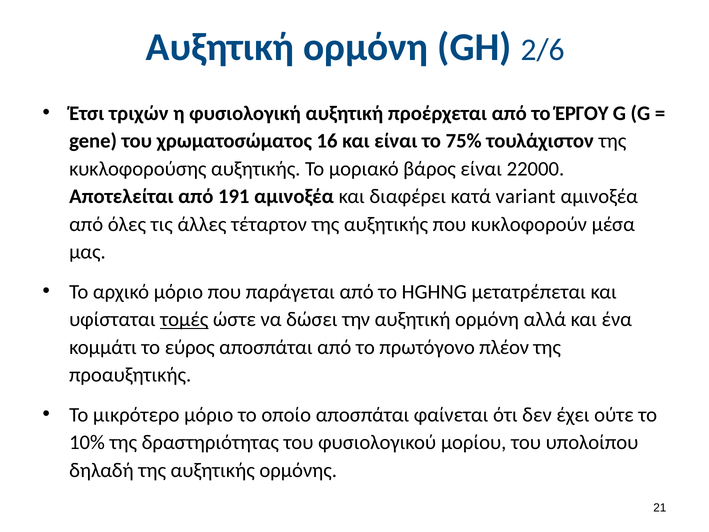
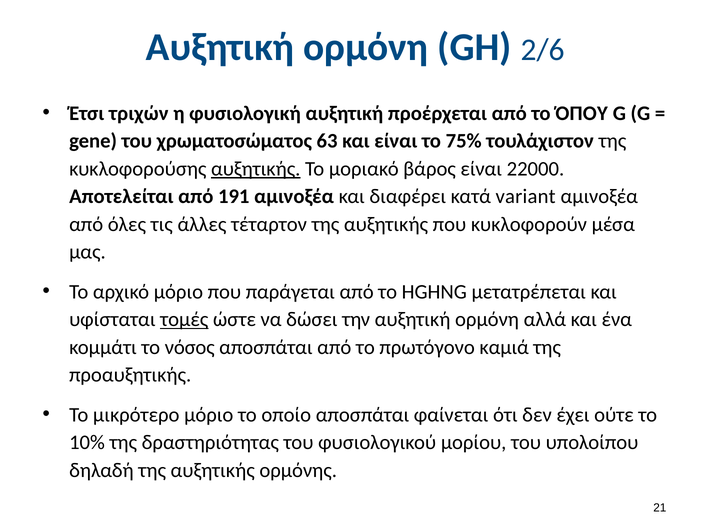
ΈΡΓΟΥ: ΈΡΓΟΥ -> ΌΠΟΥ
16: 16 -> 63
αυξητικής at (256, 169) underline: none -> present
εύρος: εύρος -> νόσος
πλέον: πλέον -> καμιά
